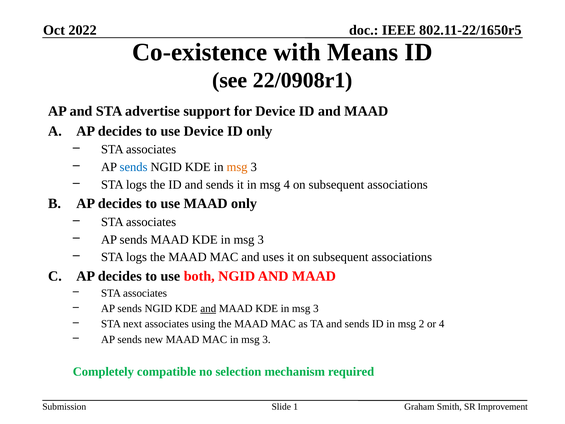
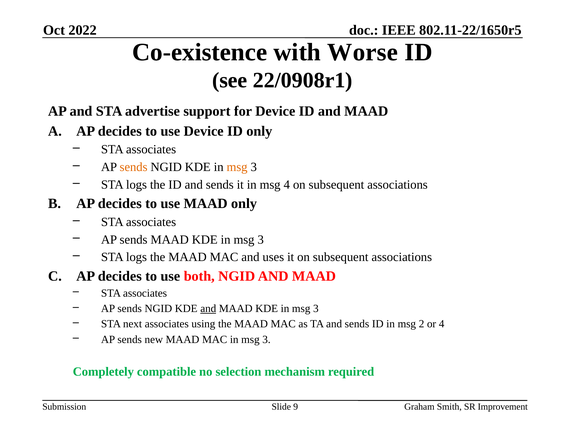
Means: Means -> Worse
sends at (134, 167) colour: blue -> orange
1: 1 -> 9
